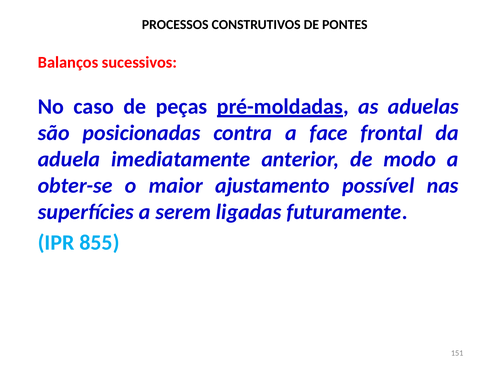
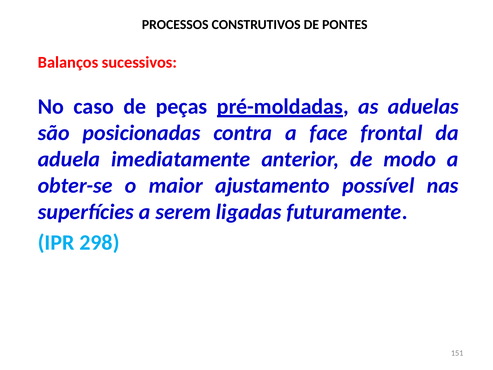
855: 855 -> 298
